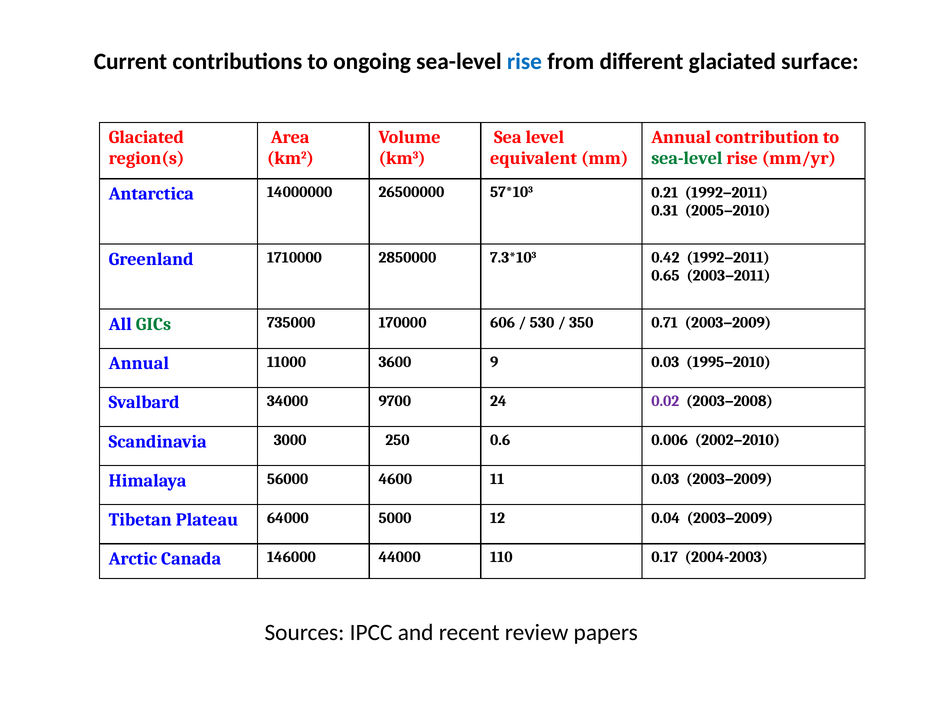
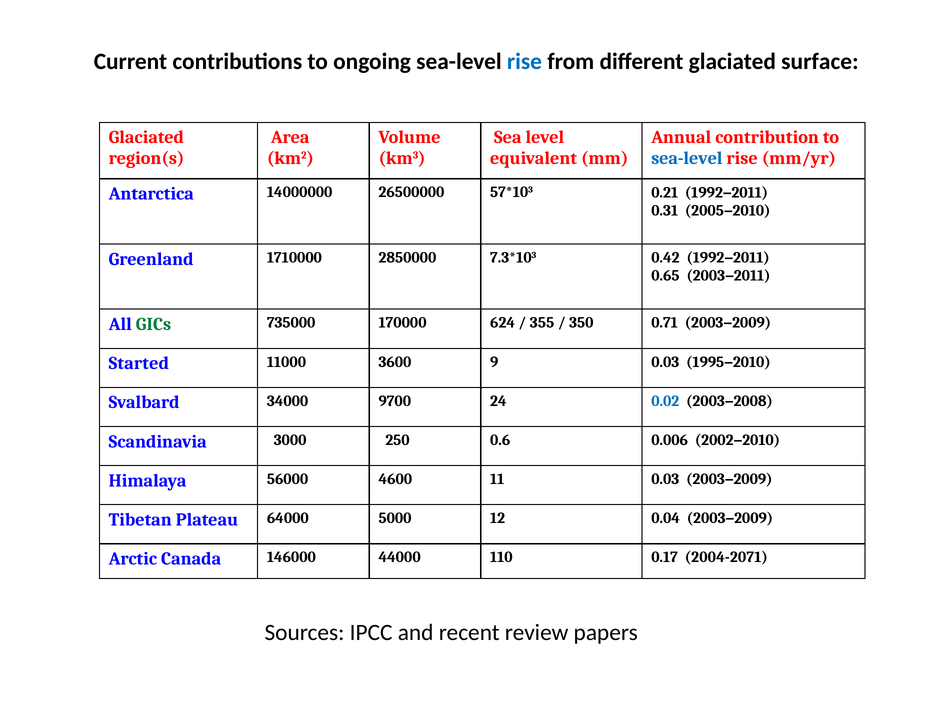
sea-level at (687, 158) colour: green -> blue
606: 606 -> 624
530: 530 -> 355
Annual at (139, 364): Annual -> Started
0.02 colour: purple -> blue
2004-2003: 2004-2003 -> 2004-2071
